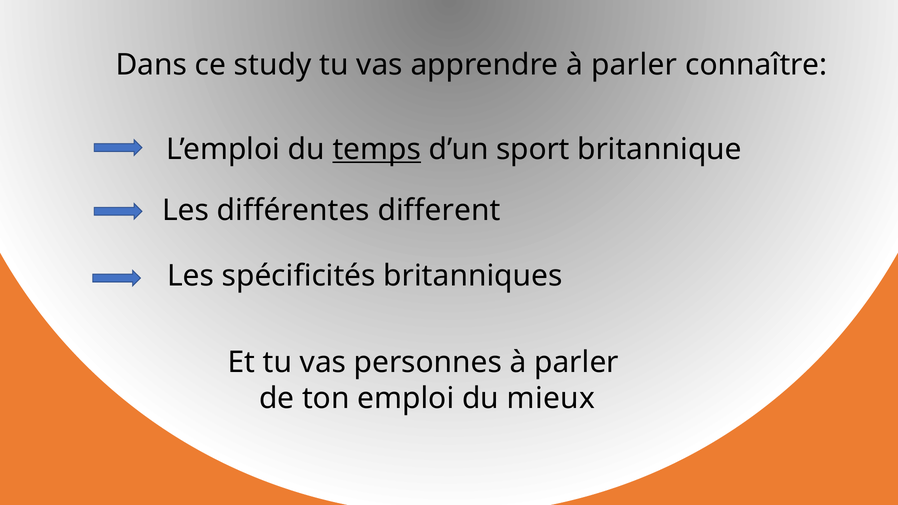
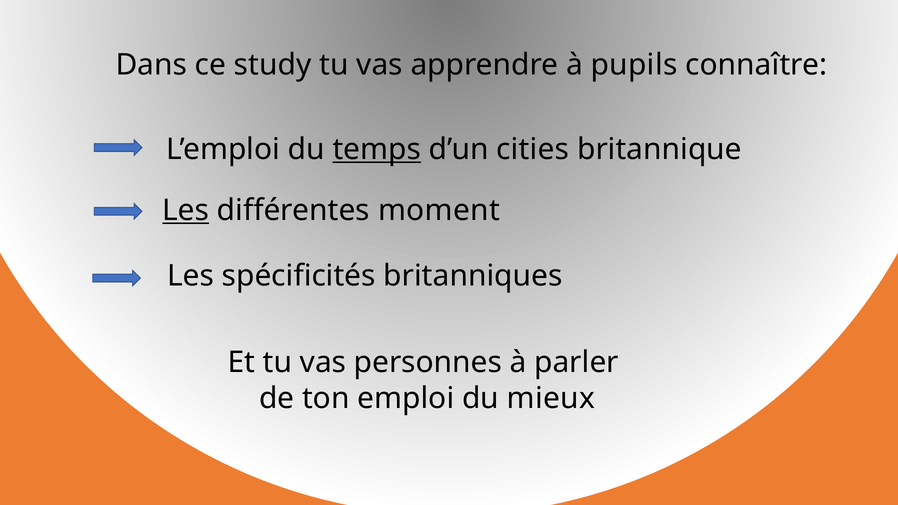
apprendre à parler: parler -> pupils
sport: sport -> cities
Les at (186, 210) underline: none -> present
different: different -> moment
